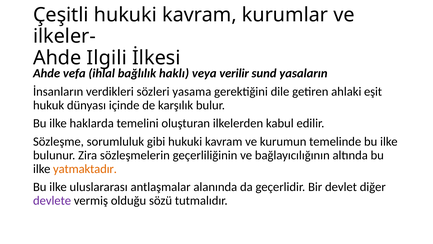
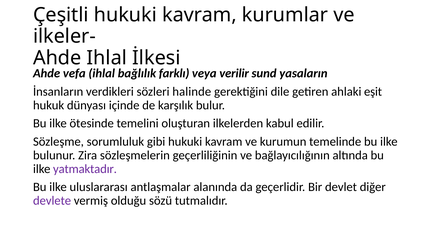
Ahde Ilgili: Ilgili -> Ihlal
haklı: haklı -> farklı
yasama: yasama -> halinde
haklarda: haklarda -> ötesinde
yatmaktadır colour: orange -> purple
